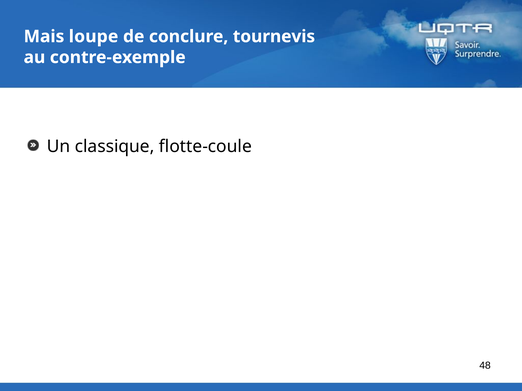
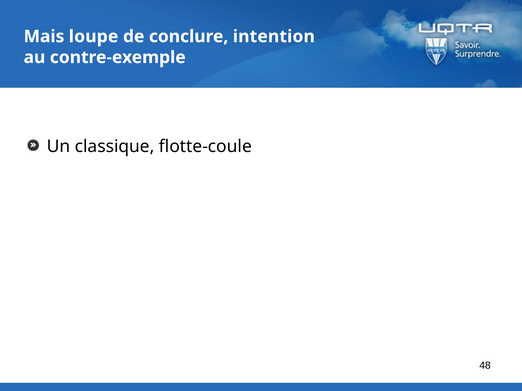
tournevis: tournevis -> intention
